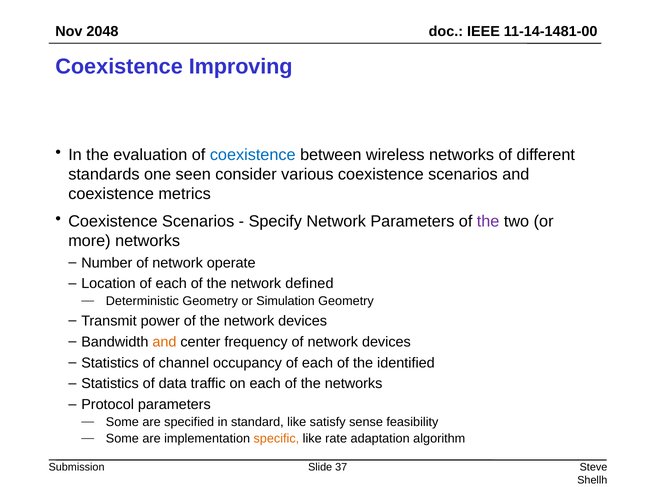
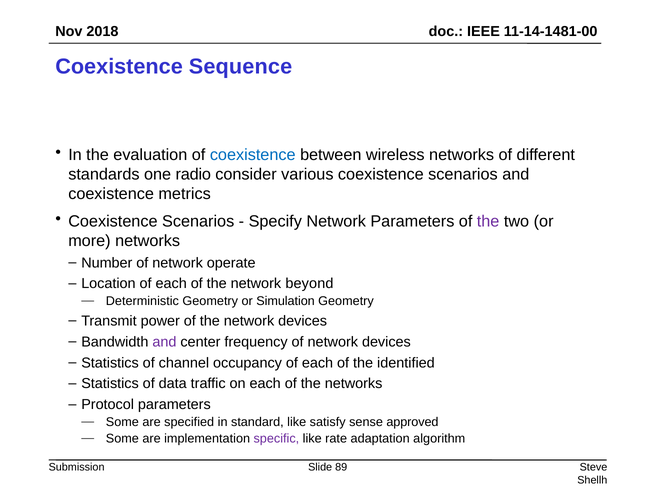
2048: 2048 -> 2018
Improving: Improving -> Sequence
seen: seen -> radio
defined: defined -> beyond
and at (164, 342) colour: orange -> purple
feasibility: feasibility -> approved
specific colour: orange -> purple
37: 37 -> 89
